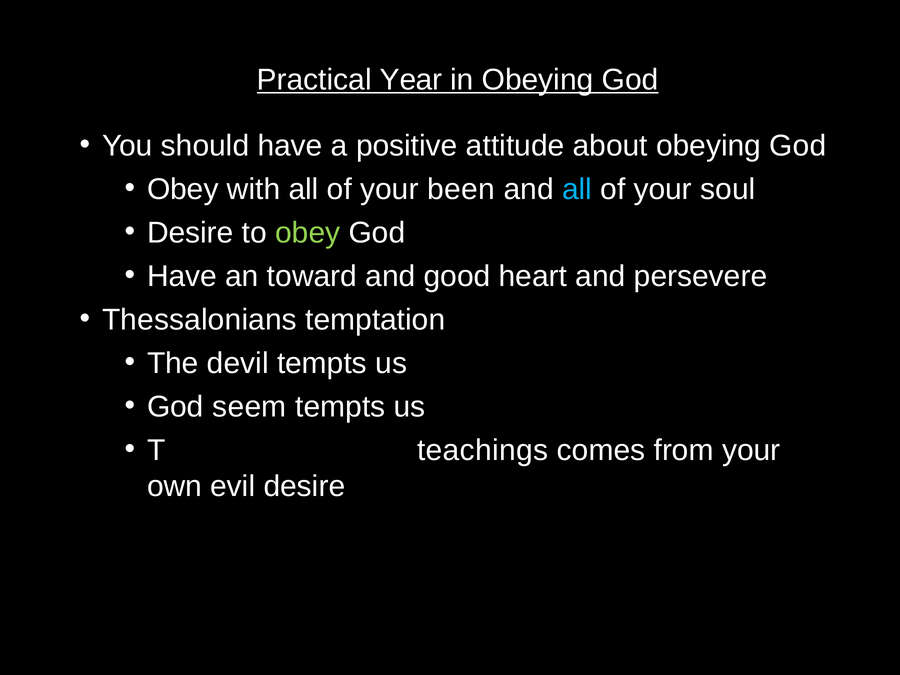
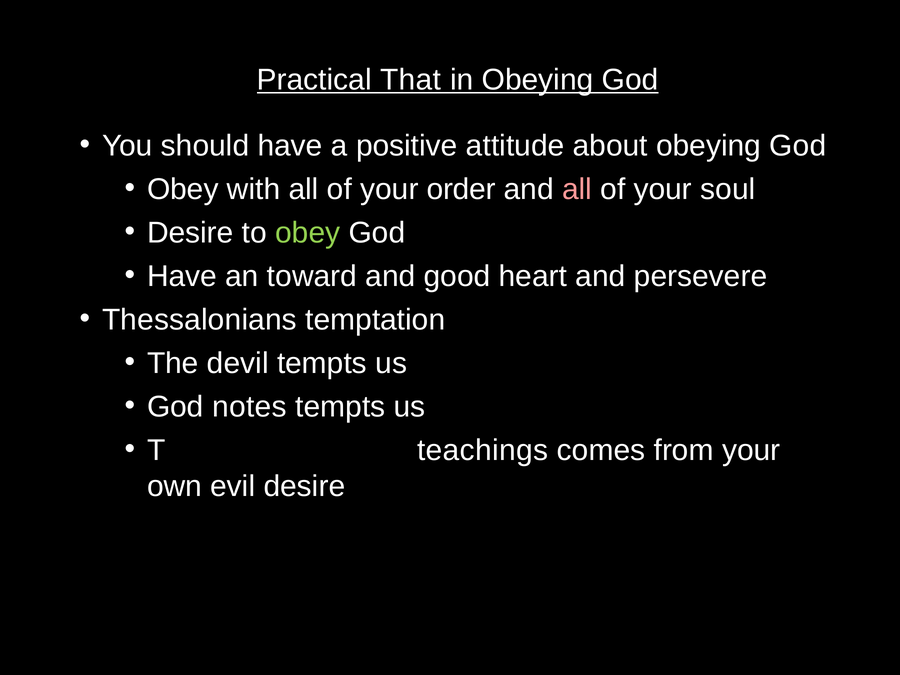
Year: Year -> That
been: been -> order
all at (577, 189) colour: light blue -> pink
seem: seem -> notes
